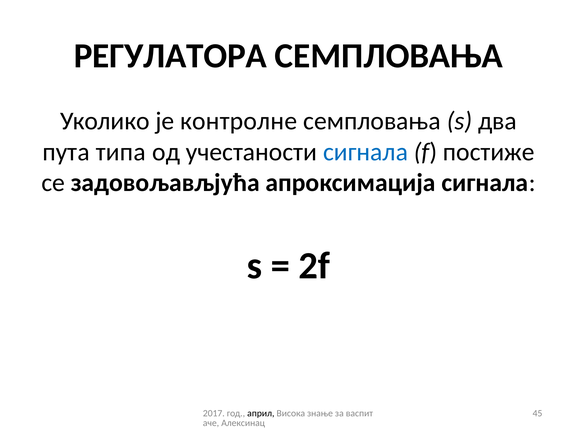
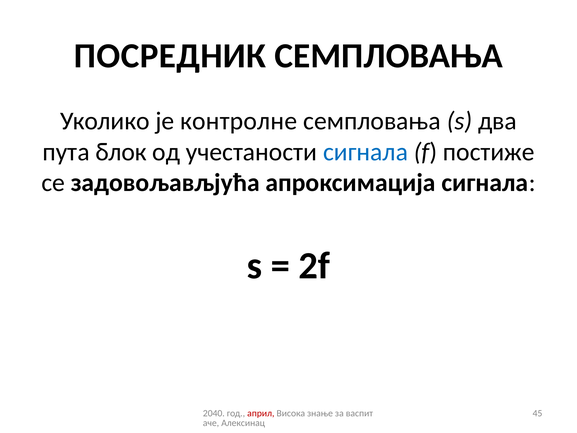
РЕГУЛАТОРА: РЕГУЛАТОРА -> ПОСРЕДНИК
типа: типа -> блок
2017: 2017 -> 2040
април colour: black -> red
